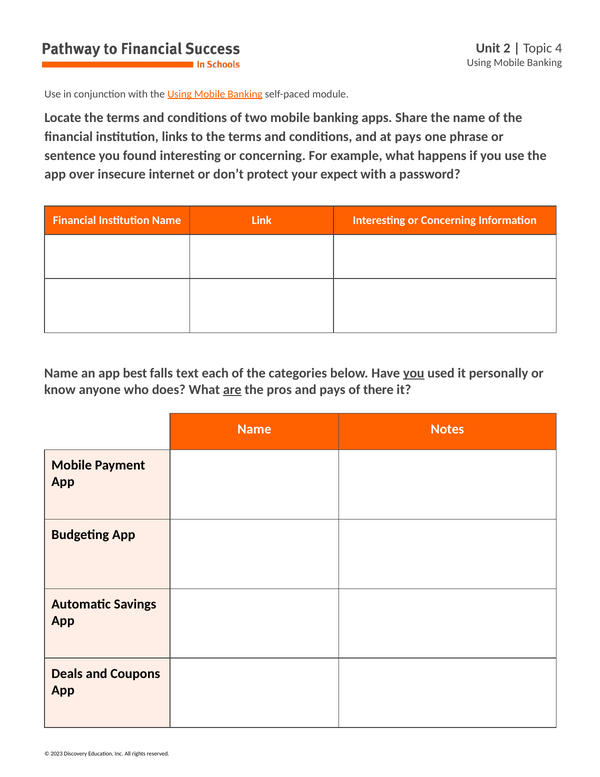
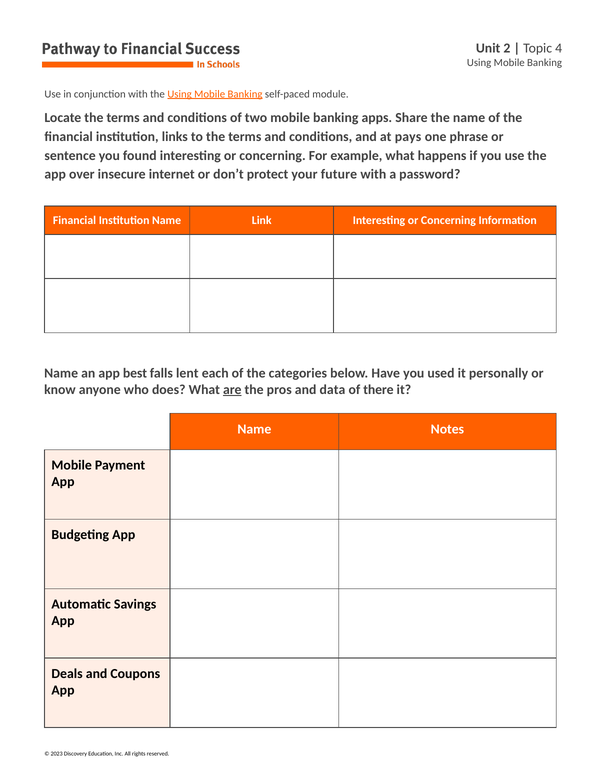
your expect: expect -> future
text: text -> lent
you at (414, 373) underline: present -> none
and pays: pays -> data
